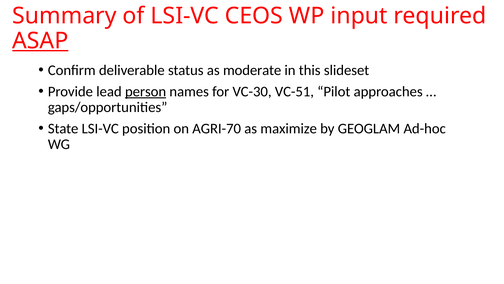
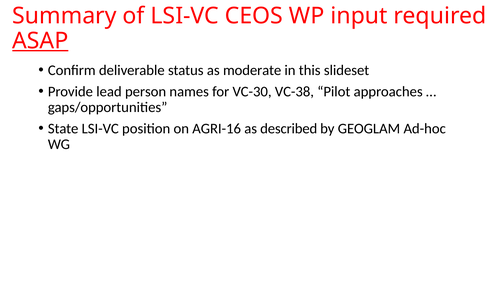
person underline: present -> none
VC-51: VC-51 -> VC-38
AGRI-70: AGRI-70 -> AGRI-16
maximize: maximize -> described
